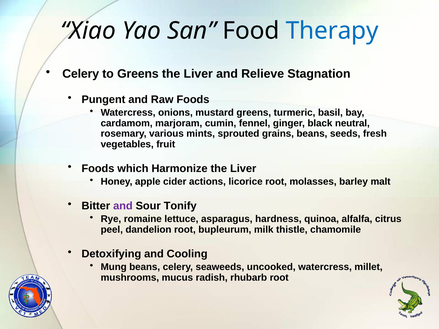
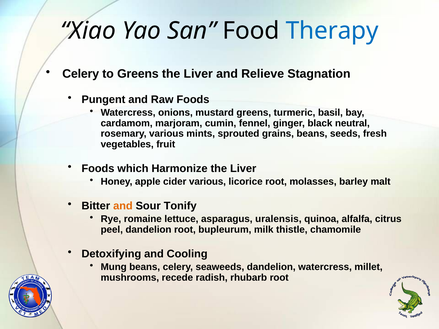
cider actions: actions -> various
and at (123, 206) colour: purple -> orange
hardness: hardness -> uralensis
seaweeds uncooked: uncooked -> dandelion
mucus: mucus -> recede
